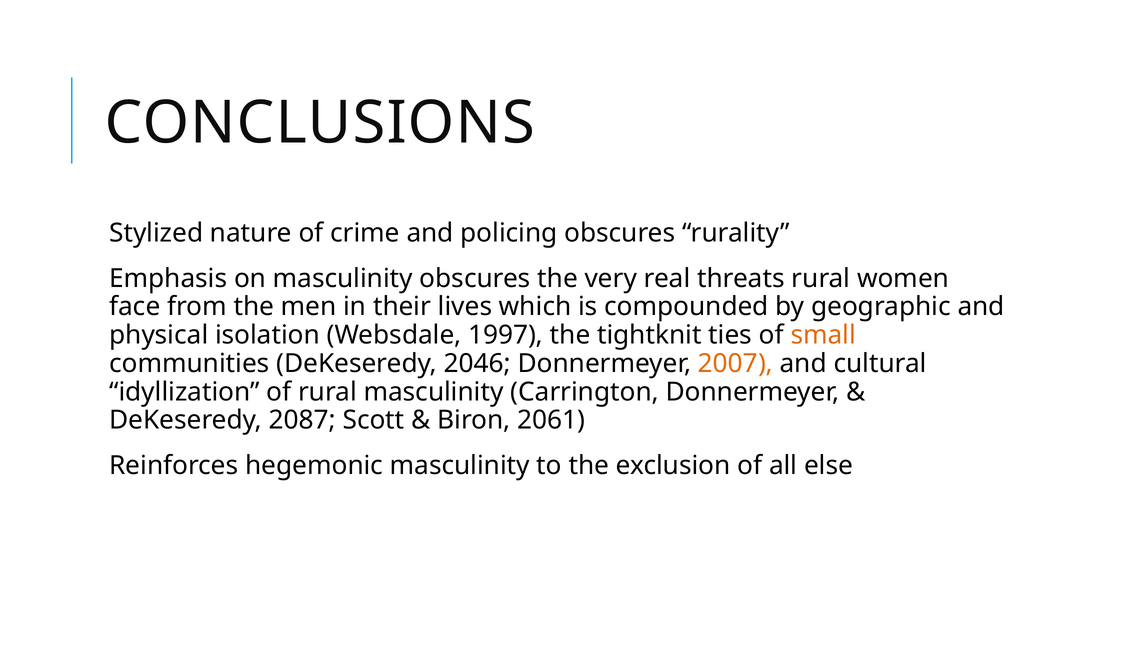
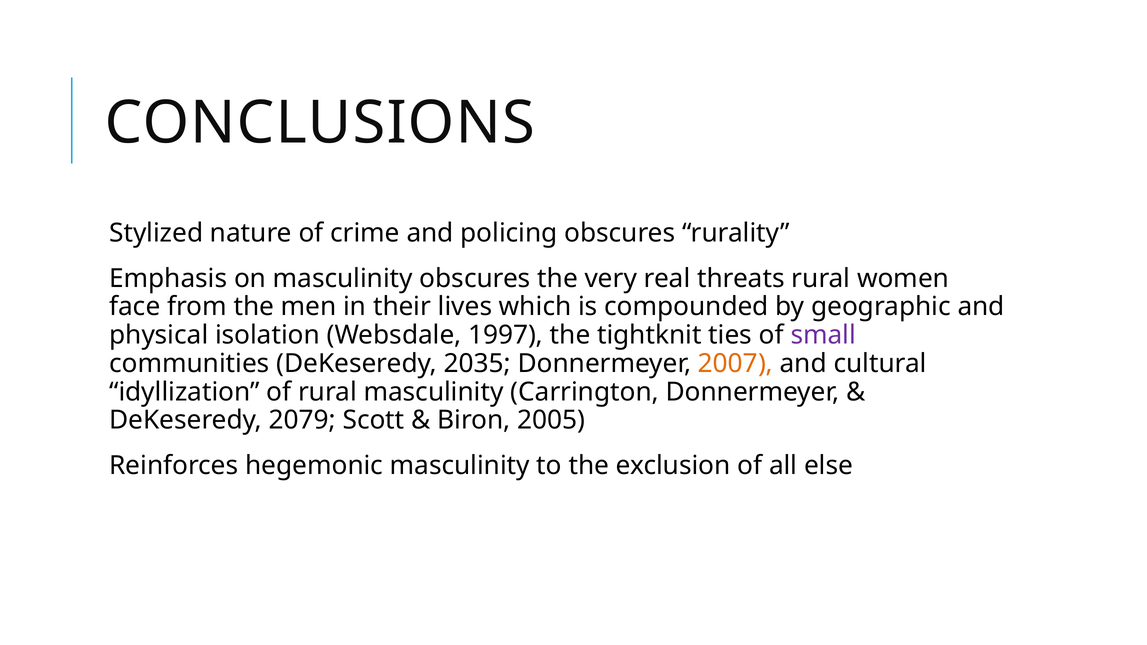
small colour: orange -> purple
2046: 2046 -> 2035
2087: 2087 -> 2079
2061: 2061 -> 2005
